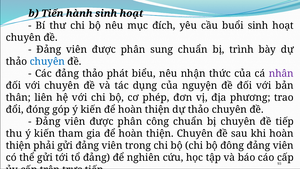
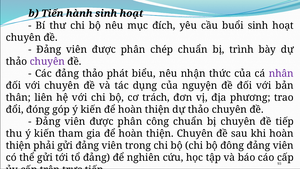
sung: sung -> chép
chuyên at (47, 61) colour: blue -> purple
phép: phép -> trách
